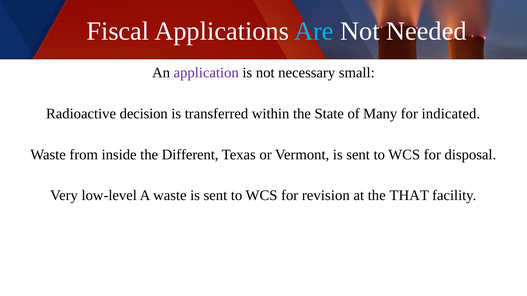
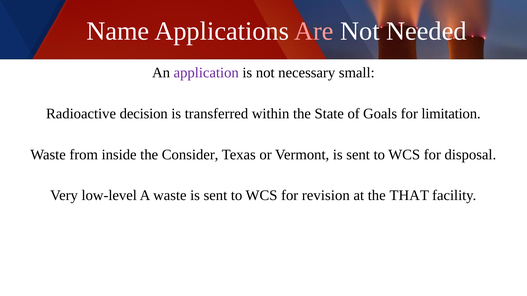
Fiscal: Fiscal -> Name
Are colour: light blue -> pink
Many: Many -> Goals
indicated: indicated -> limitation
Different: Different -> Consider
